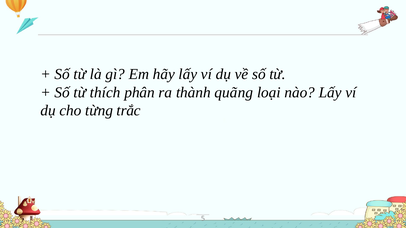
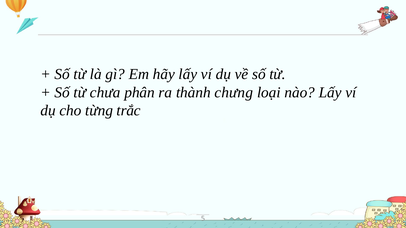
thích: thích -> chưa
quãng: quãng -> chưng
